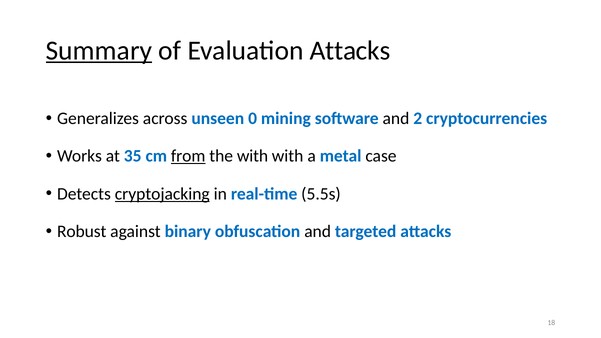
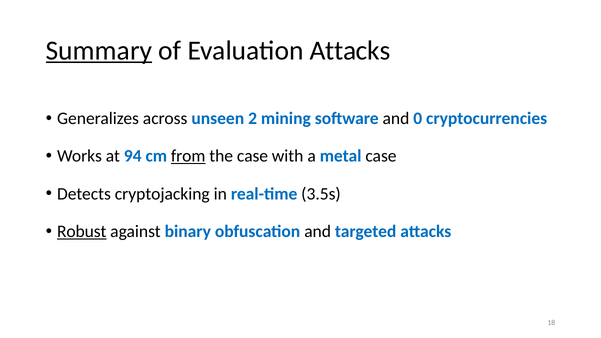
0: 0 -> 2
2: 2 -> 0
35: 35 -> 94
the with: with -> case
cryptojacking underline: present -> none
5.5s: 5.5s -> 3.5s
Robust underline: none -> present
